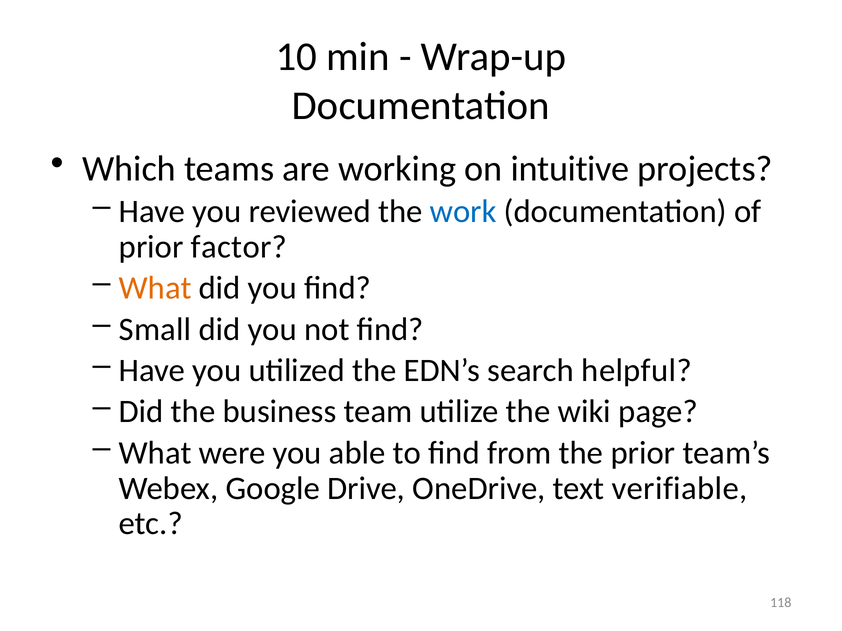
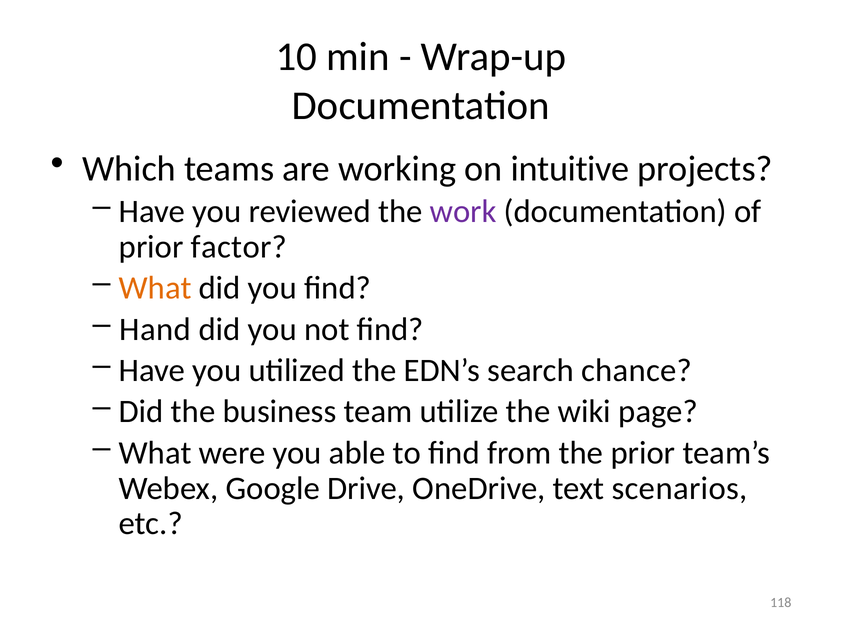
work colour: blue -> purple
Small: Small -> Hand
helpful: helpful -> chance
verifiable: verifiable -> scenarios
